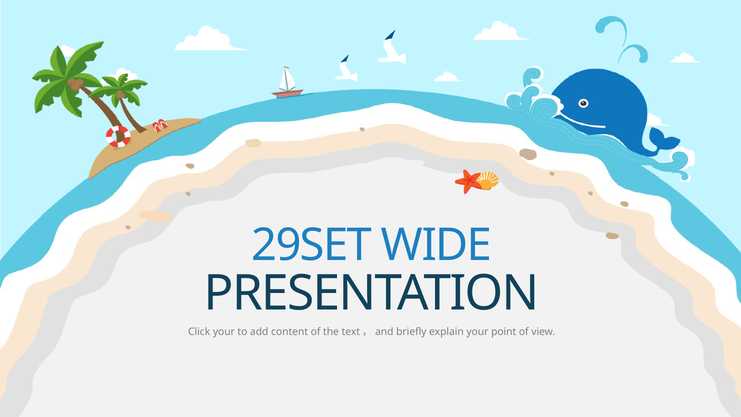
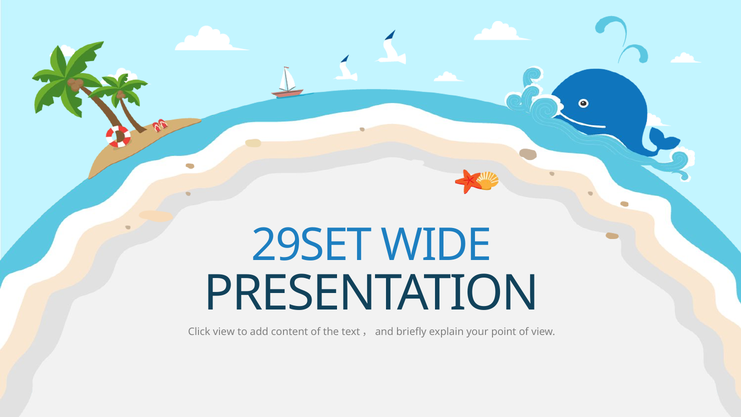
Click your: your -> view
